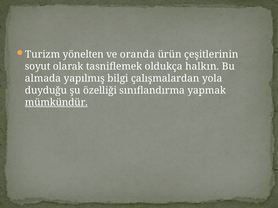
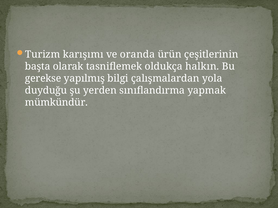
yönelten: yönelten -> karışımı
soyut: soyut -> başta
almada: almada -> gerekse
özelliği: özelliği -> yerden
mümkündür underline: present -> none
